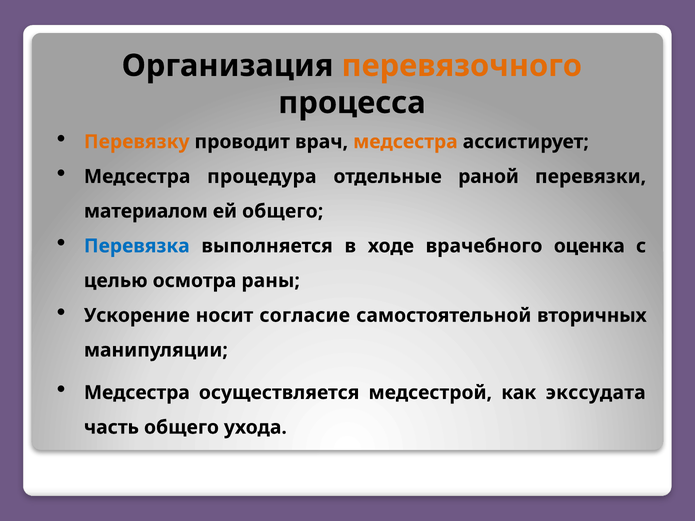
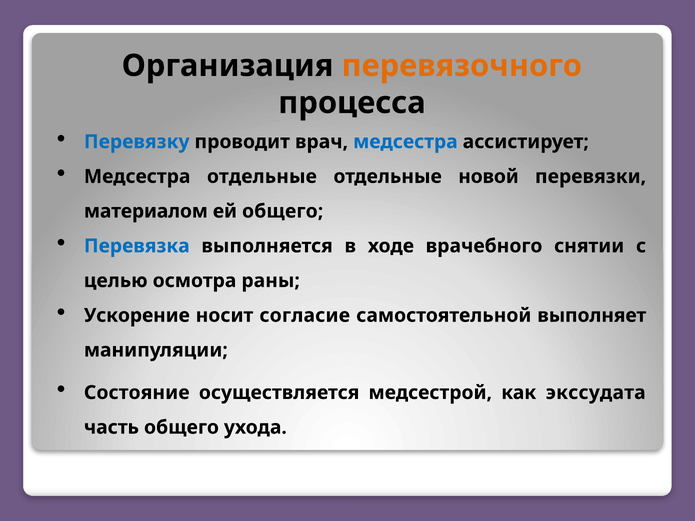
Перевязку colour: orange -> blue
медсестра at (405, 142) colour: orange -> blue
Медсестра процедура: процедура -> отдельные
раной: раной -> новой
оценка: оценка -> снятии
вторичных: вторичных -> выполняет
Медсестра at (137, 393): Медсестра -> Состояние
